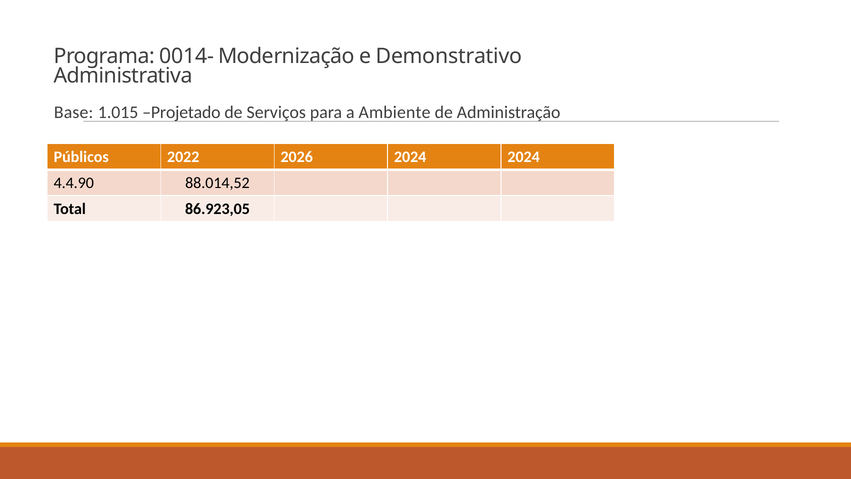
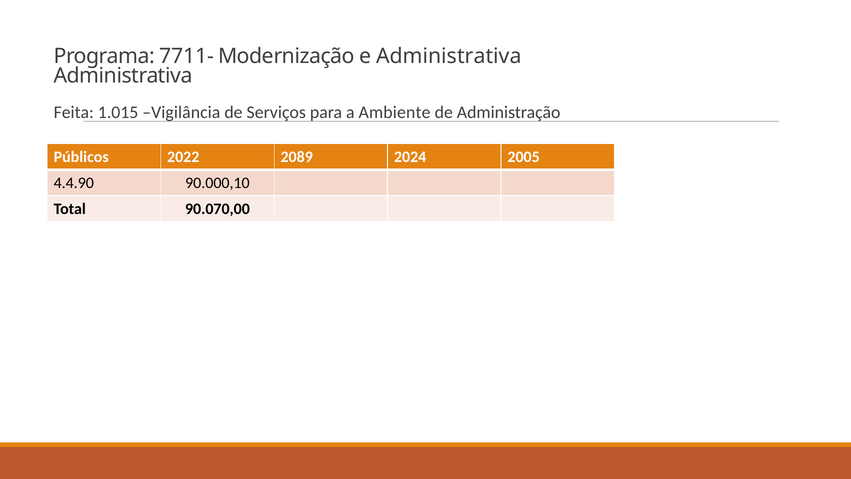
0014-: 0014- -> 7711-
e Demonstrativo: Demonstrativo -> Administrativa
Base: Base -> Feita
Projetado: Projetado -> Vigilância
2026: 2026 -> 2089
2024 2024: 2024 -> 2005
88.014,52: 88.014,52 -> 90.000,10
86.923,05: 86.923,05 -> 90.070,00
